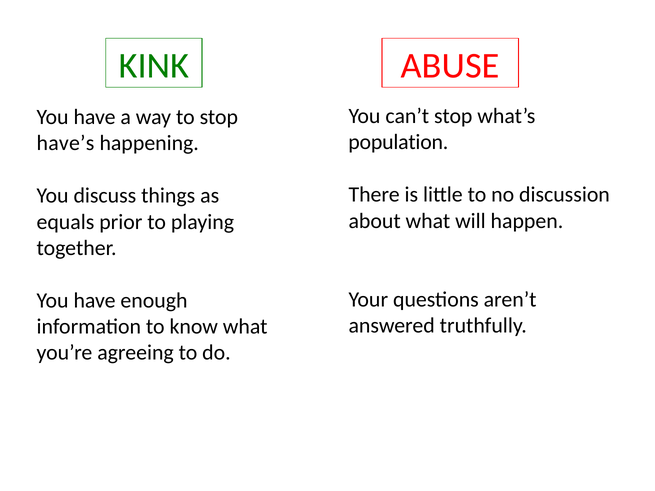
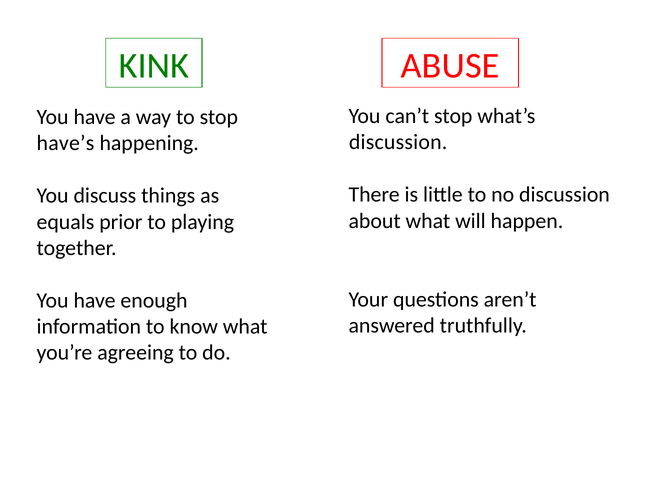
population at (398, 142): population -> discussion
